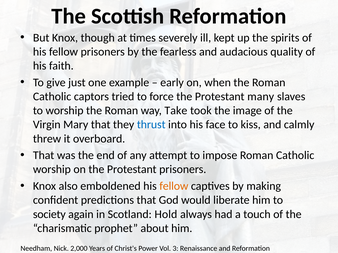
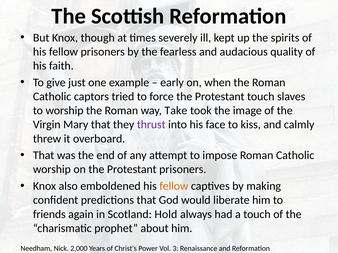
Protestant many: many -> touch
thrust colour: blue -> purple
society: society -> friends
